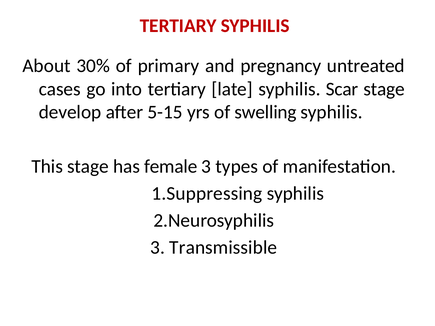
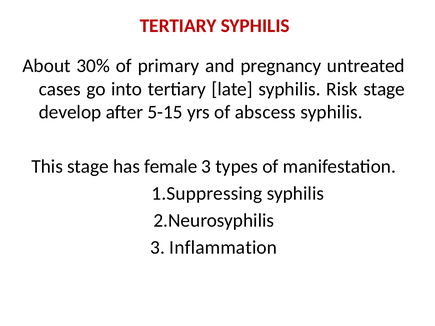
Scar: Scar -> Risk
swelling: swelling -> abscess
Transmissible: Transmissible -> Inflammation
